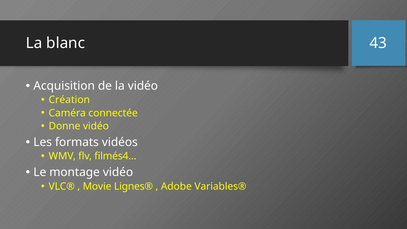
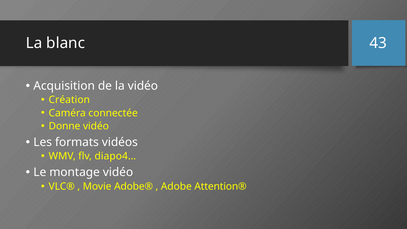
filmés4…: filmés4… -> diapo4…
Lignes®: Lignes® -> Adobe®
Variables®: Variables® -> Attention®
